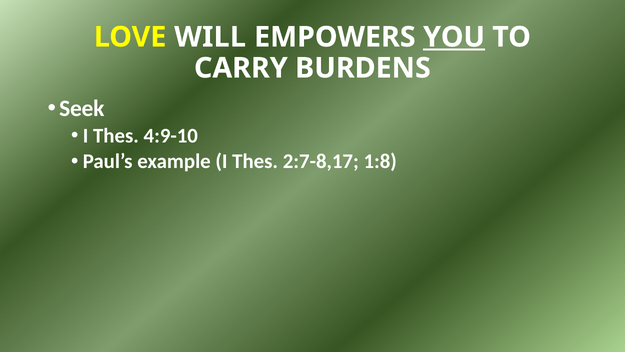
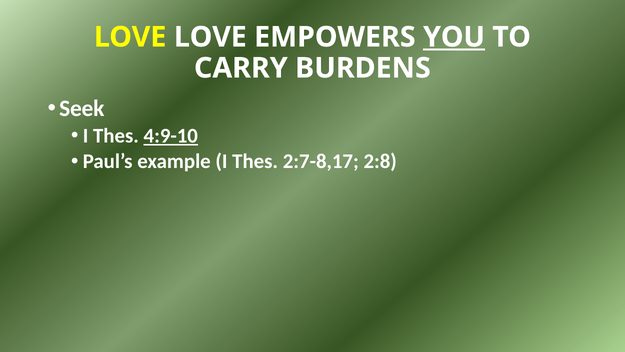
LOVE WILL: WILL -> LOVE
4:9-10 underline: none -> present
1:8: 1:8 -> 2:8
